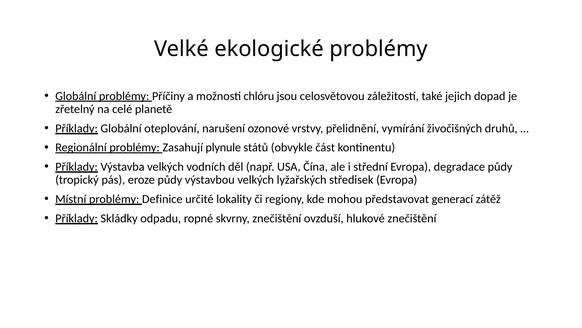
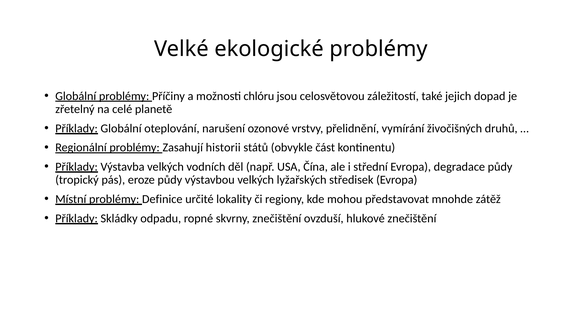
plynule: plynule -> historii
generací: generací -> mnohde
